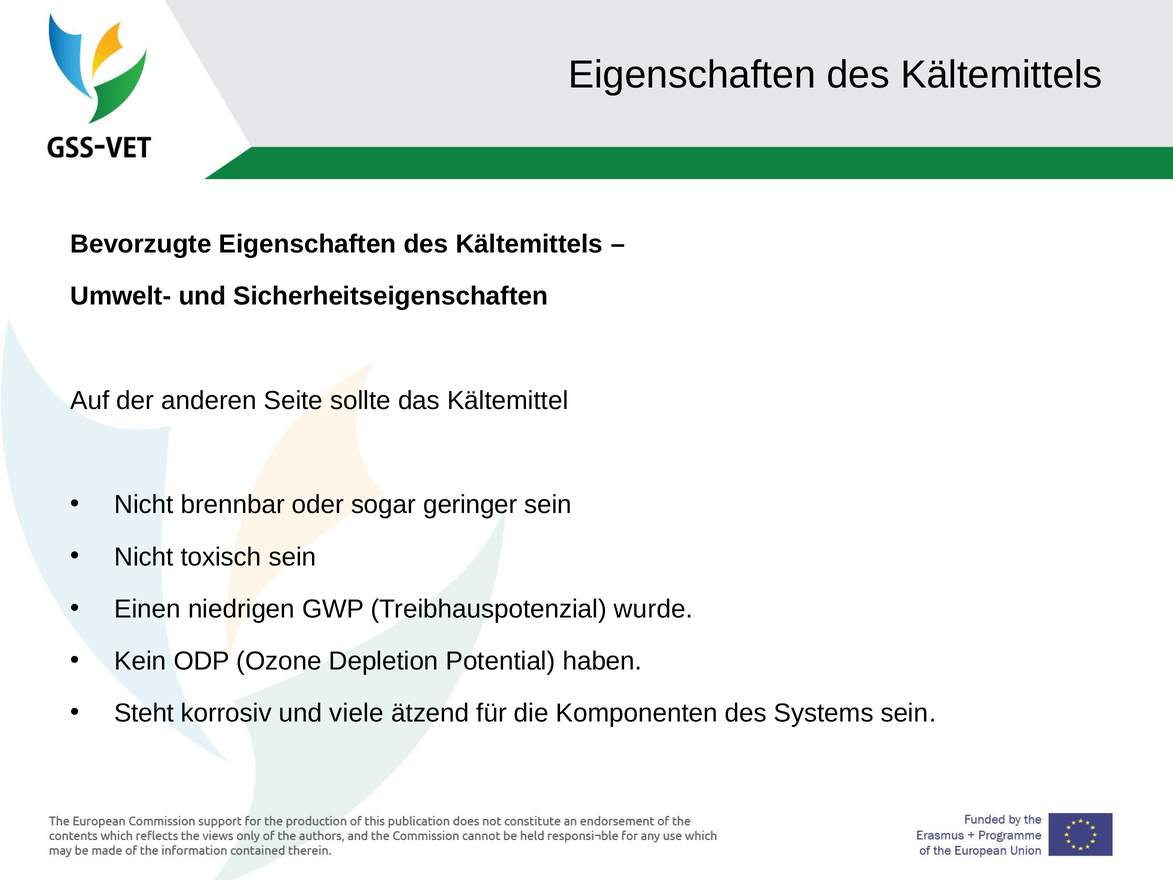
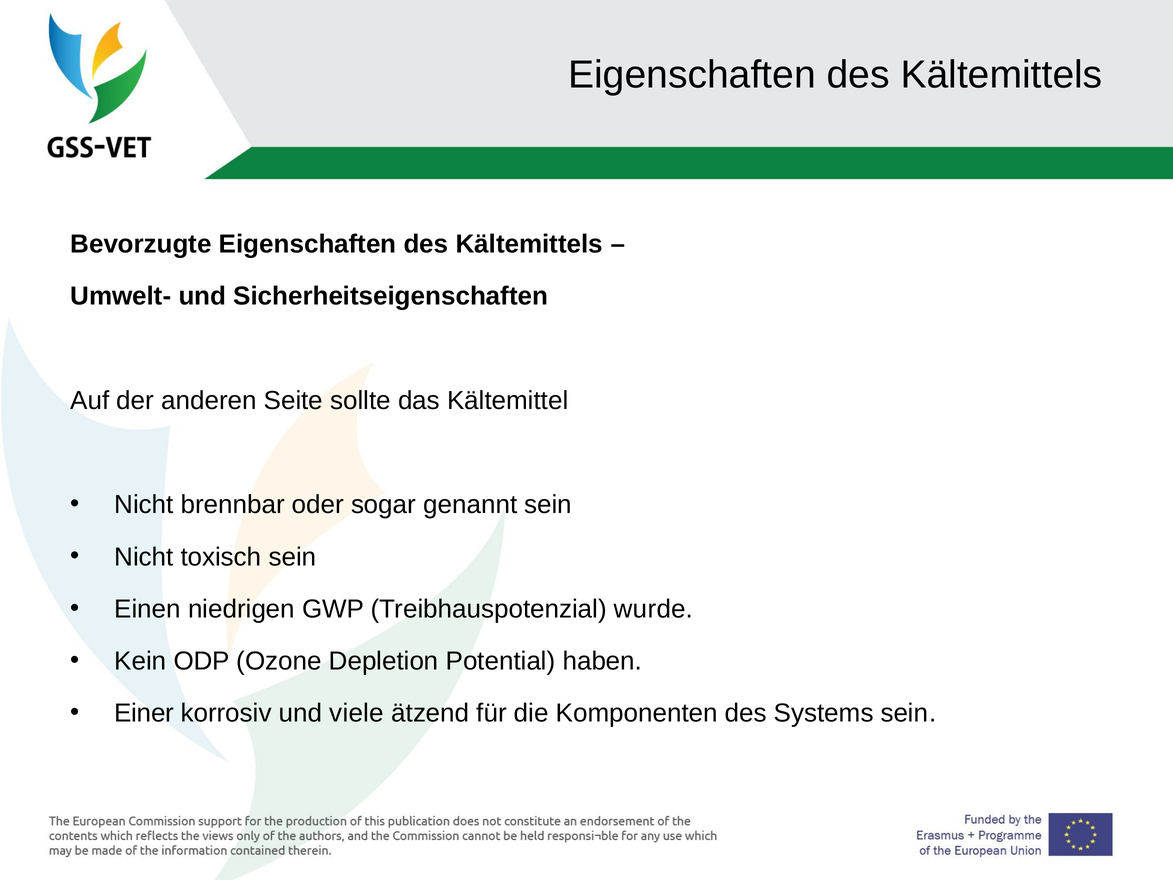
geringer: geringer -> genannt
Steht: Steht -> Einer
